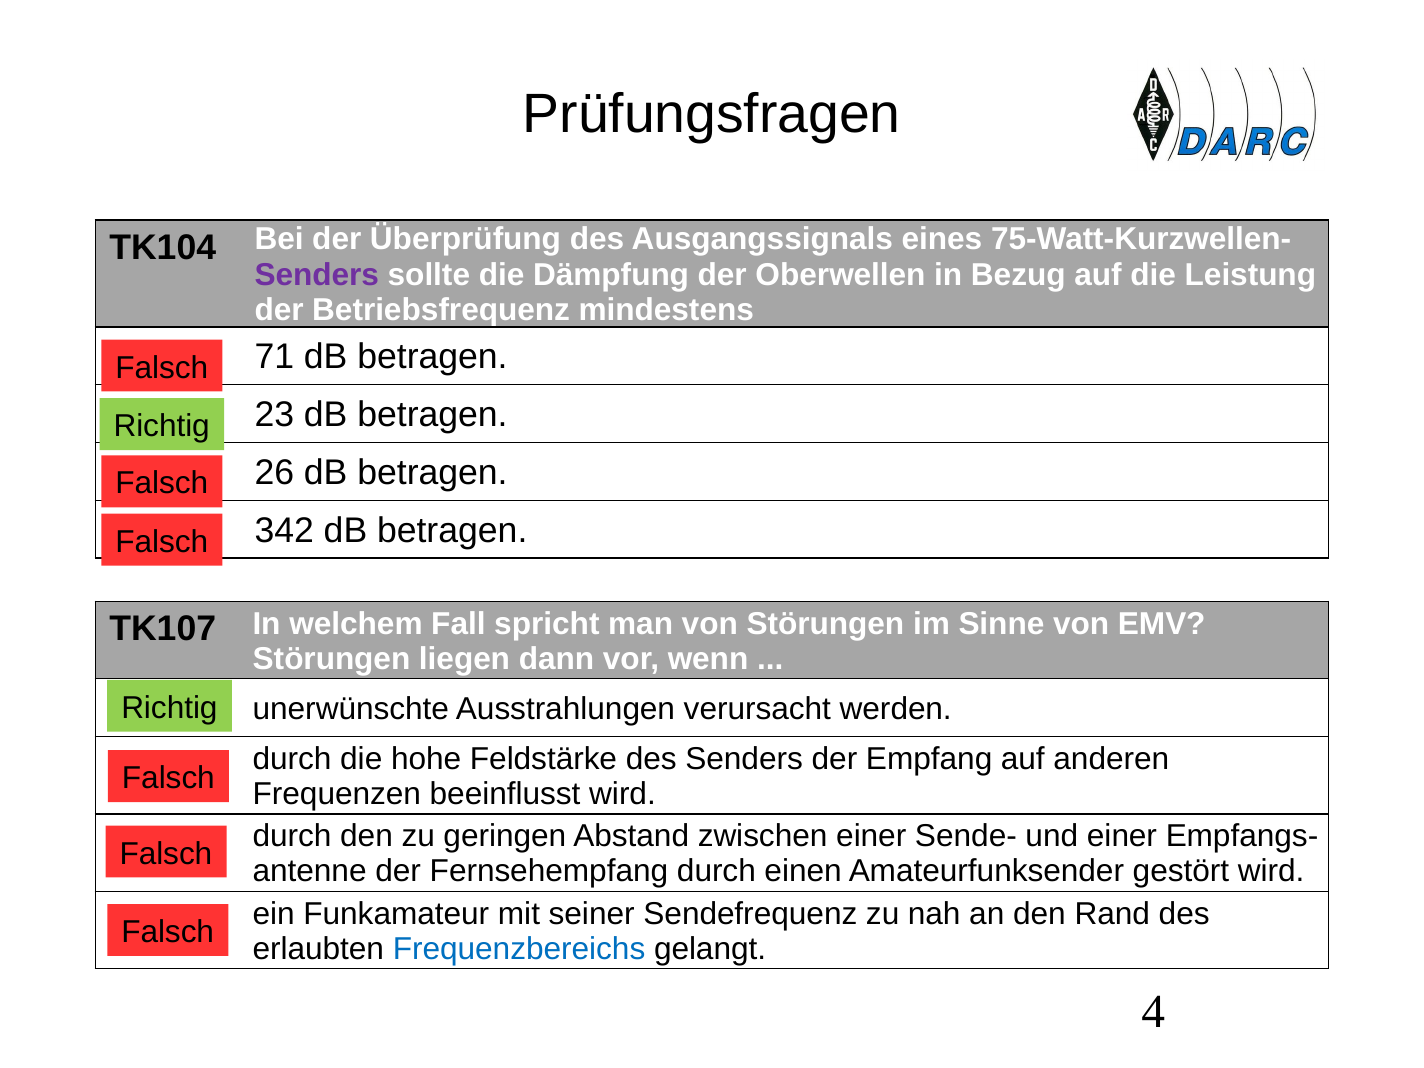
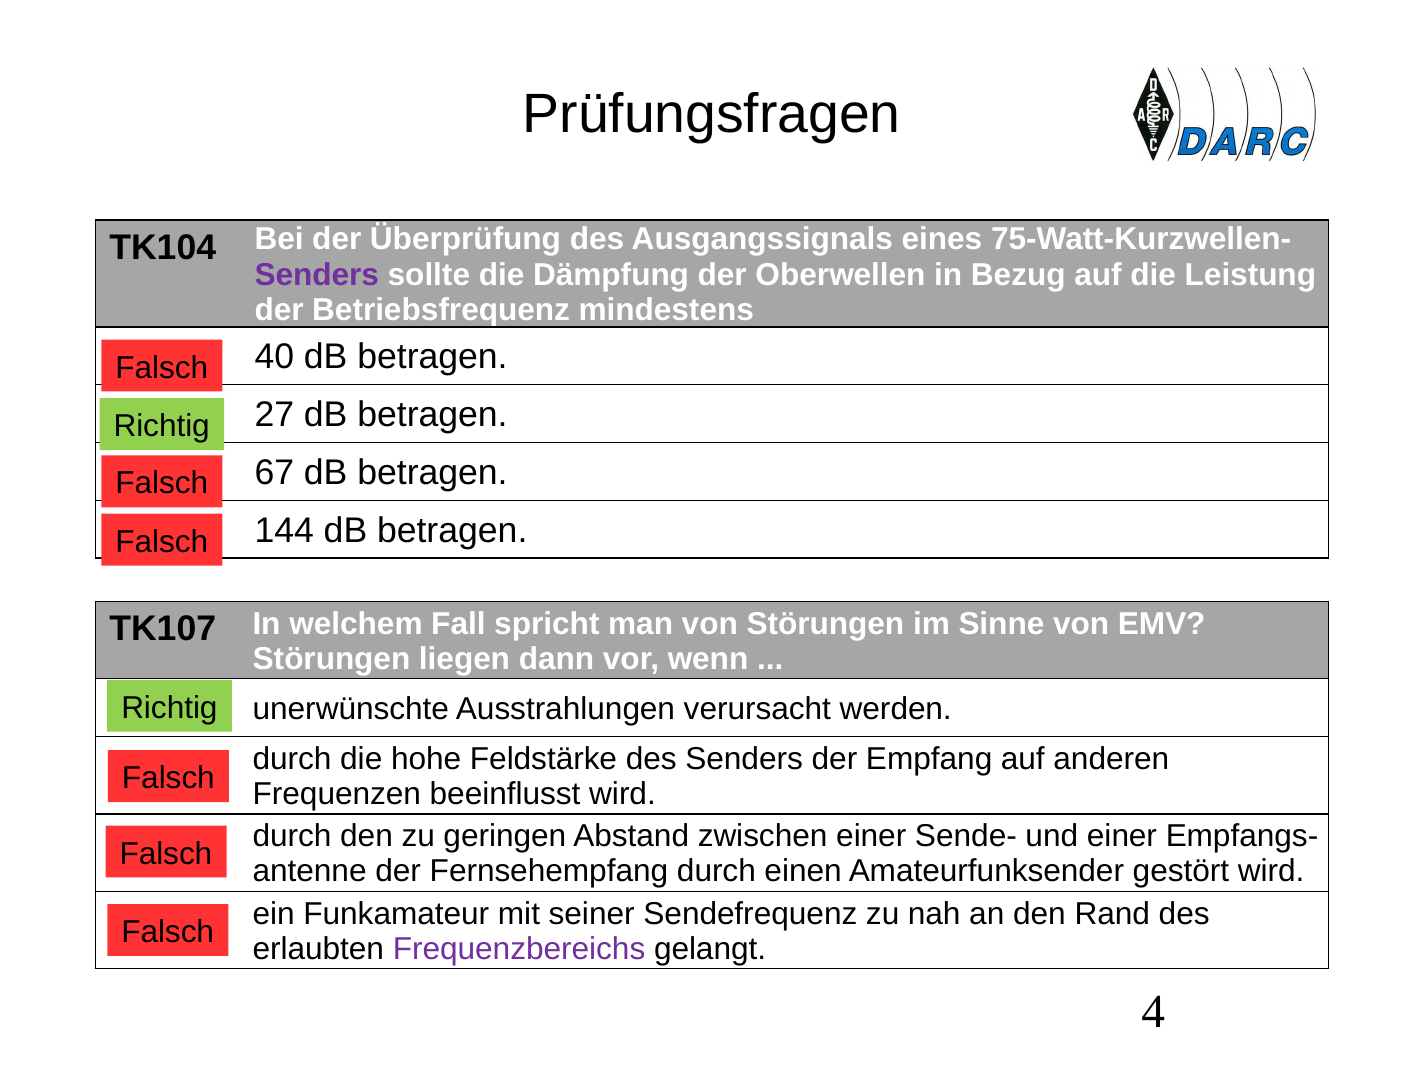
71: 71 -> 40
23: 23 -> 27
26: 26 -> 67
342: 342 -> 144
Frequenzbereichs colour: blue -> purple
